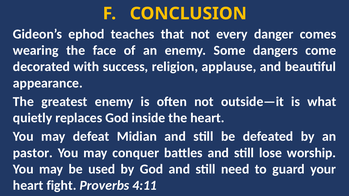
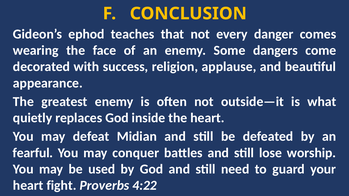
pastor: pastor -> fearful
4:11: 4:11 -> 4:22
